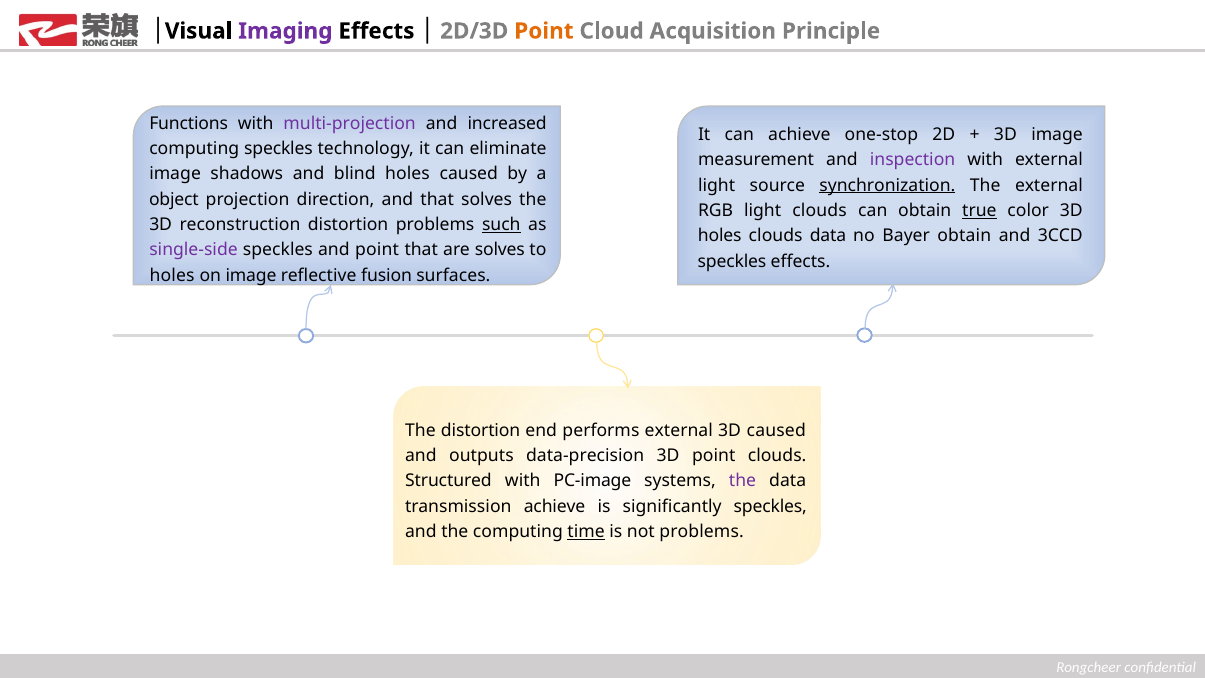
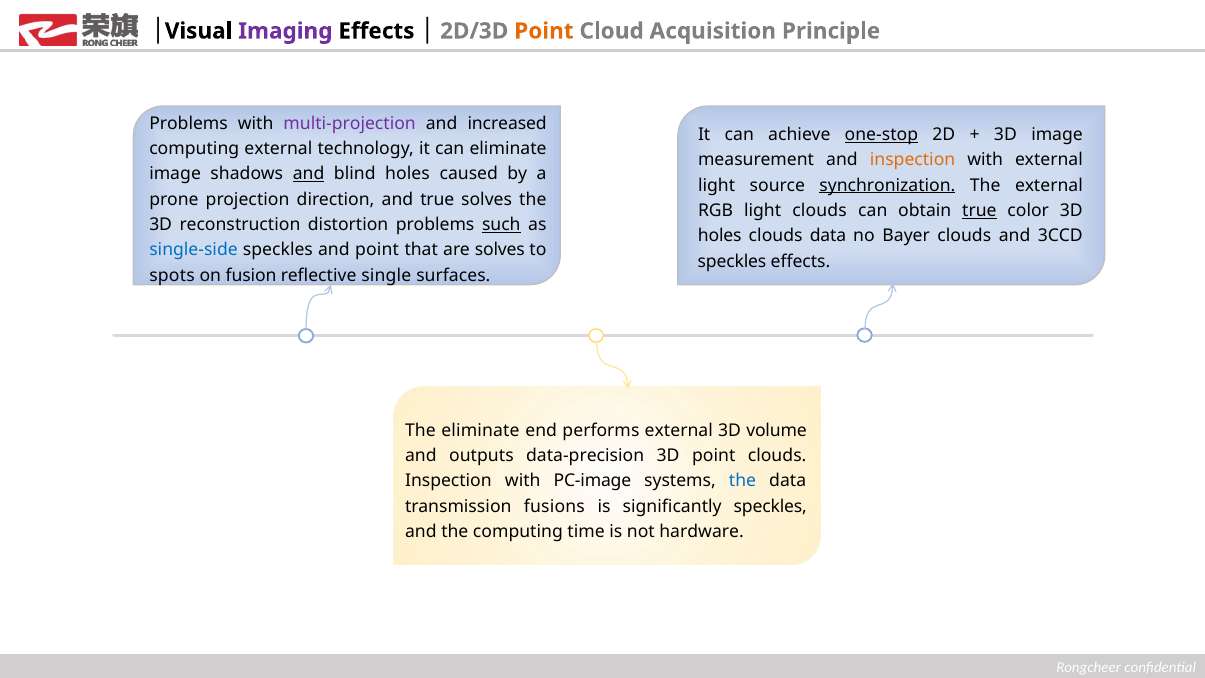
Functions at (189, 123): Functions -> Problems
one-stop underline: none -> present
computing speckles: speckles -> external
inspection at (913, 160) colour: purple -> orange
and at (309, 174) underline: none -> present
object: object -> prone
and that: that -> true
Bayer obtain: obtain -> clouds
single-side colour: purple -> blue
holes at (172, 275): holes -> spots
on image: image -> fusion
fusion: fusion -> single
The distortion: distortion -> eliminate
3D caused: caused -> volume
Structured at (448, 481): Structured -> Inspection
the at (743, 481) colour: purple -> blue
transmission achieve: achieve -> fusions
time underline: present -> none
not problems: problems -> hardware
